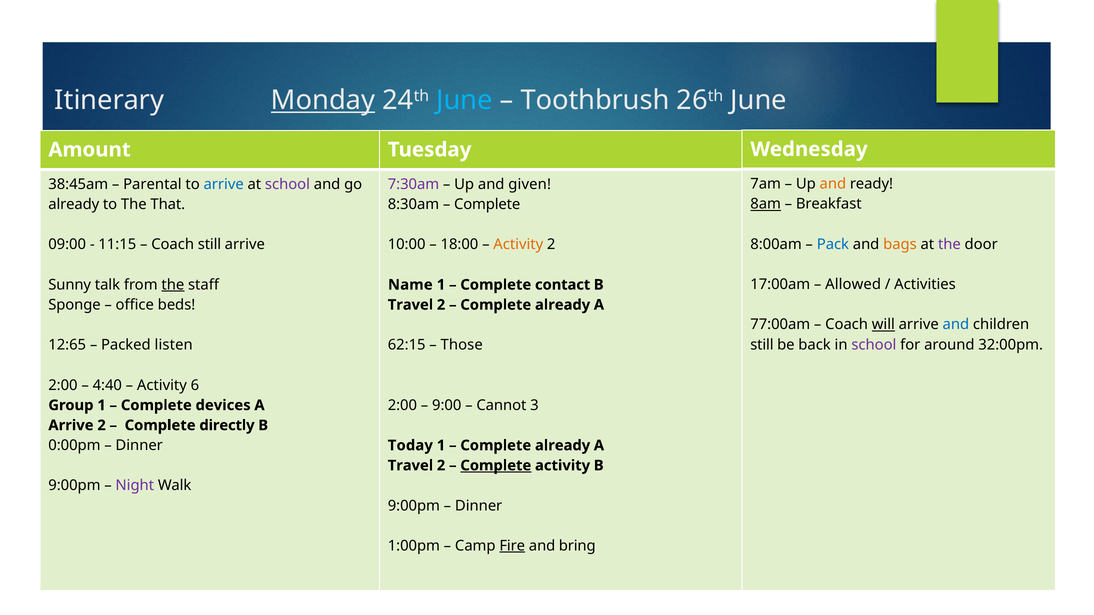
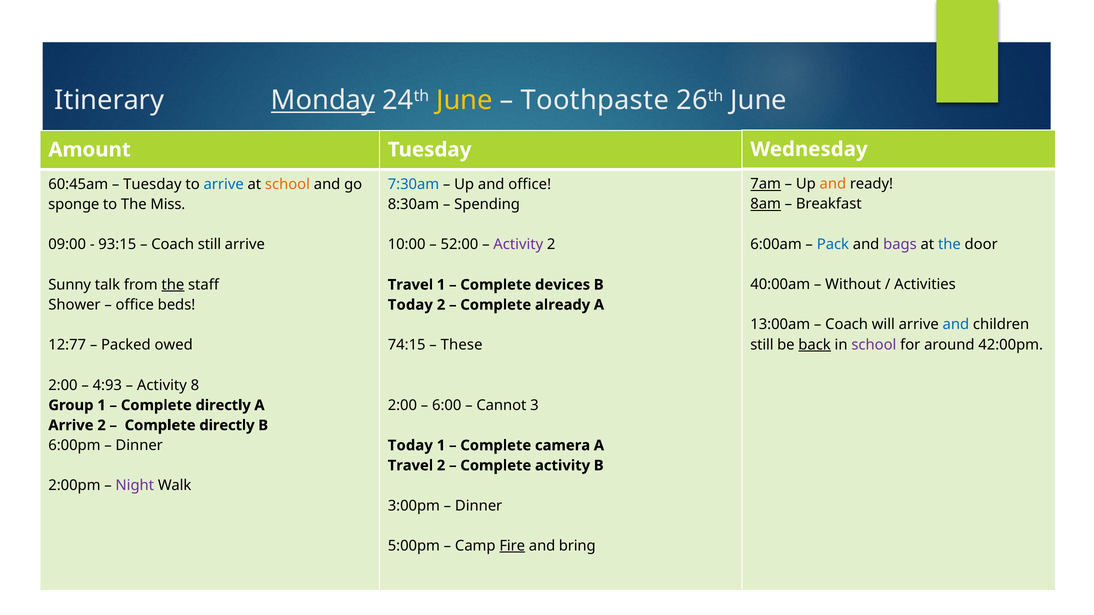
June at (464, 100) colour: light blue -> yellow
Toothbrush: Toothbrush -> Toothpaste
7am underline: none -> present
38:45am: 38:45am -> 60:45am
Parental at (152, 184): Parental -> Tuesday
school at (287, 184) colour: purple -> orange
7:30am colour: purple -> blue
and given: given -> office
already at (74, 205): already -> sponge
That: That -> Miss
Complete at (487, 205): Complete -> Spending
8:00am: 8:00am -> 6:00am
bags colour: orange -> purple
the at (949, 244) colour: purple -> blue
11:15: 11:15 -> 93:15
18:00: 18:00 -> 52:00
Activity at (518, 245) colour: orange -> purple
17:00am: 17:00am -> 40:00am
Allowed: Allowed -> Without
Name at (410, 285): Name -> Travel
contact: contact -> devices
Sponge: Sponge -> Shower
Travel at (410, 305): Travel -> Today
77:00am: 77:00am -> 13:00am
will underline: present -> none
back underline: none -> present
32:00pm: 32:00pm -> 42:00pm
12:65: 12:65 -> 12:77
listen: listen -> owed
62:15: 62:15 -> 74:15
Those: Those -> These
4:40: 4:40 -> 4:93
6: 6 -> 8
9:00: 9:00 -> 6:00
devices at (223, 405): devices -> directly
0:00pm: 0:00pm -> 6:00pm
already at (563, 446): already -> camera
Complete at (496, 466) underline: present -> none
9:00pm at (74, 486): 9:00pm -> 2:00pm
9:00pm at (414, 506): 9:00pm -> 3:00pm
1:00pm: 1:00pm -> 5:00pm
